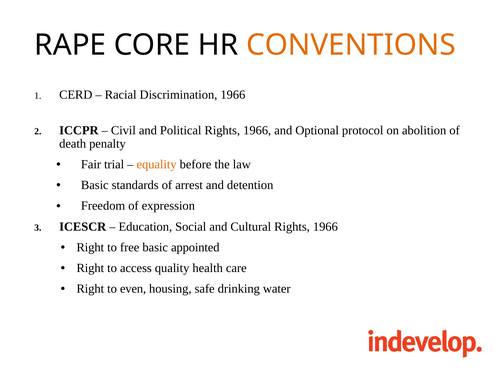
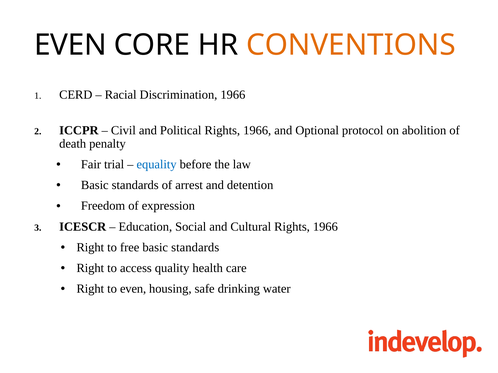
RAPE at (70, 45): RAPE -> EVEN
equality colour: orange -> blue
free basic appointed: appointed -> standards
